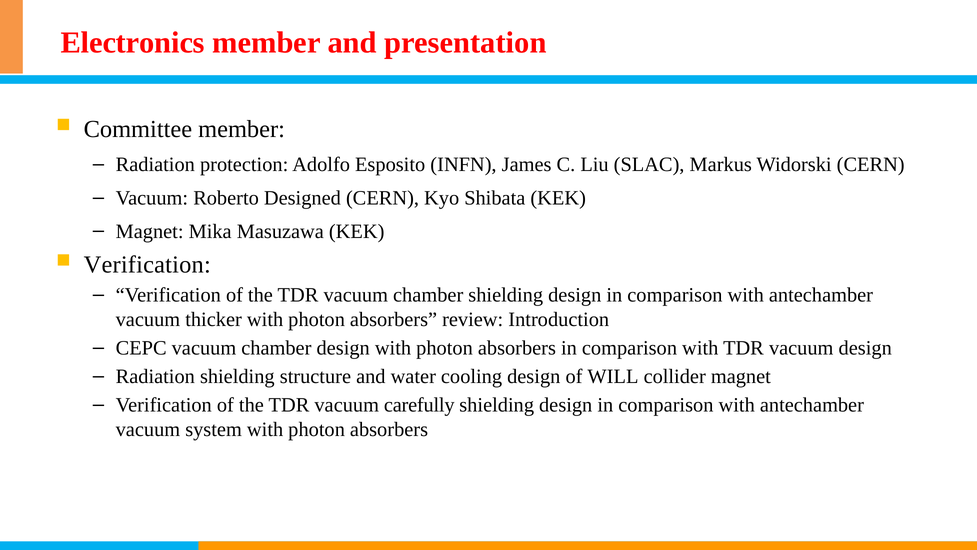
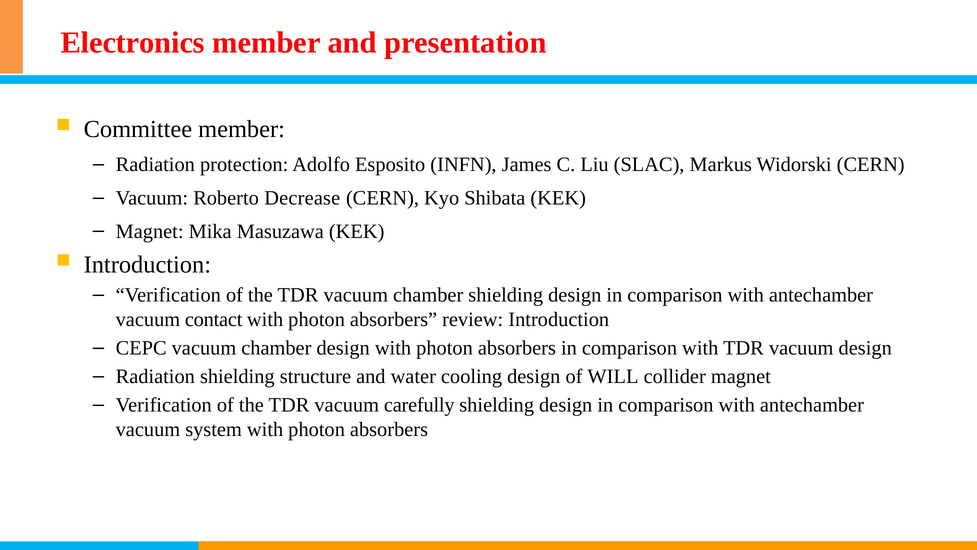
Designed: Designed -> Decrease
Verification at (147, 264): Verification -> Introduction
thicker: thicker -> contact
